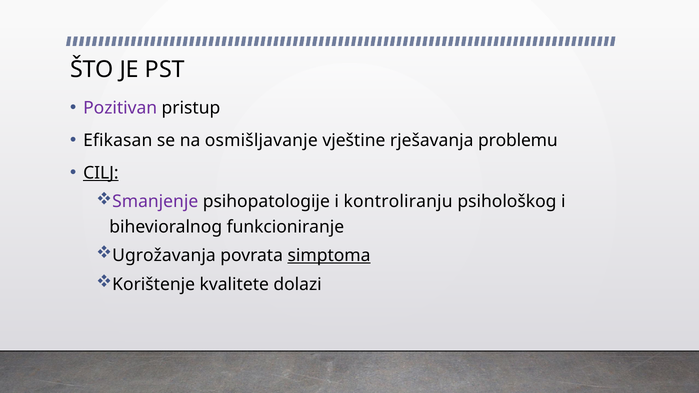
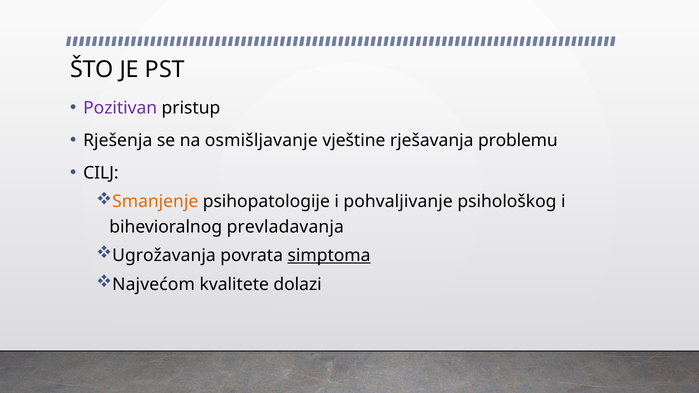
Efikasan: Efikasan -> Rješenja
CILJ underline: present -> none
Smanjenje colour: purple -> orange
kontroliranju: kontroliranju -> pohvaljivanje
funkcioniranje: funkcioniranje -> prevladavanja
Korištenje: Korištenje -> Najvećom
